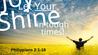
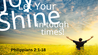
Your underline: present -> none
